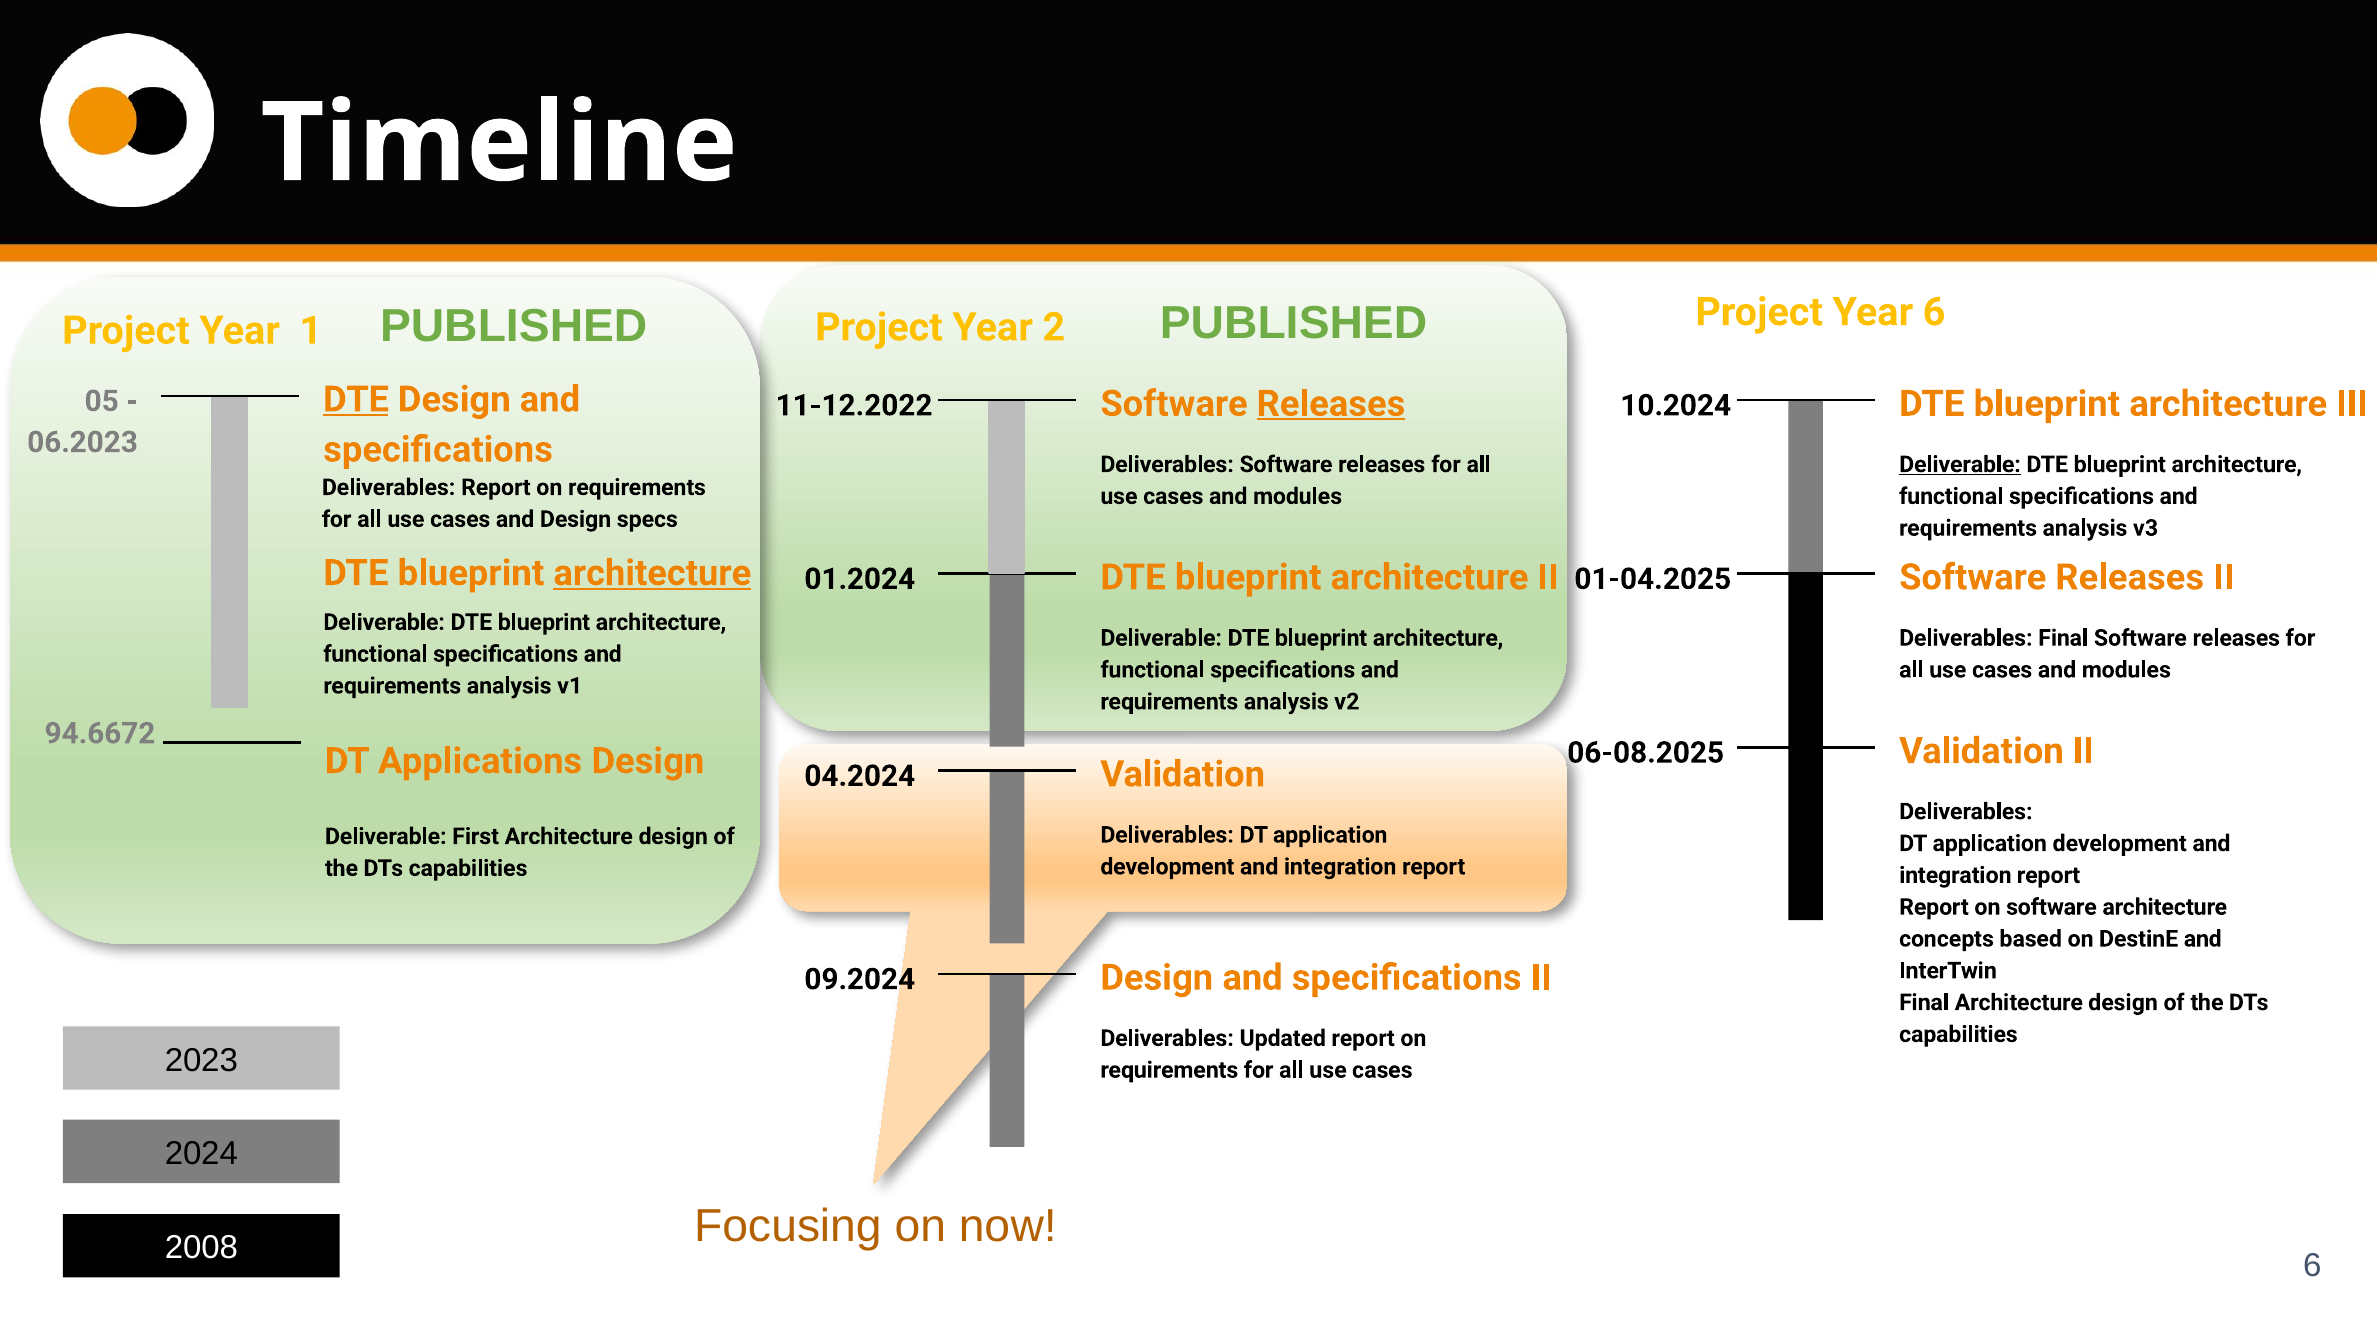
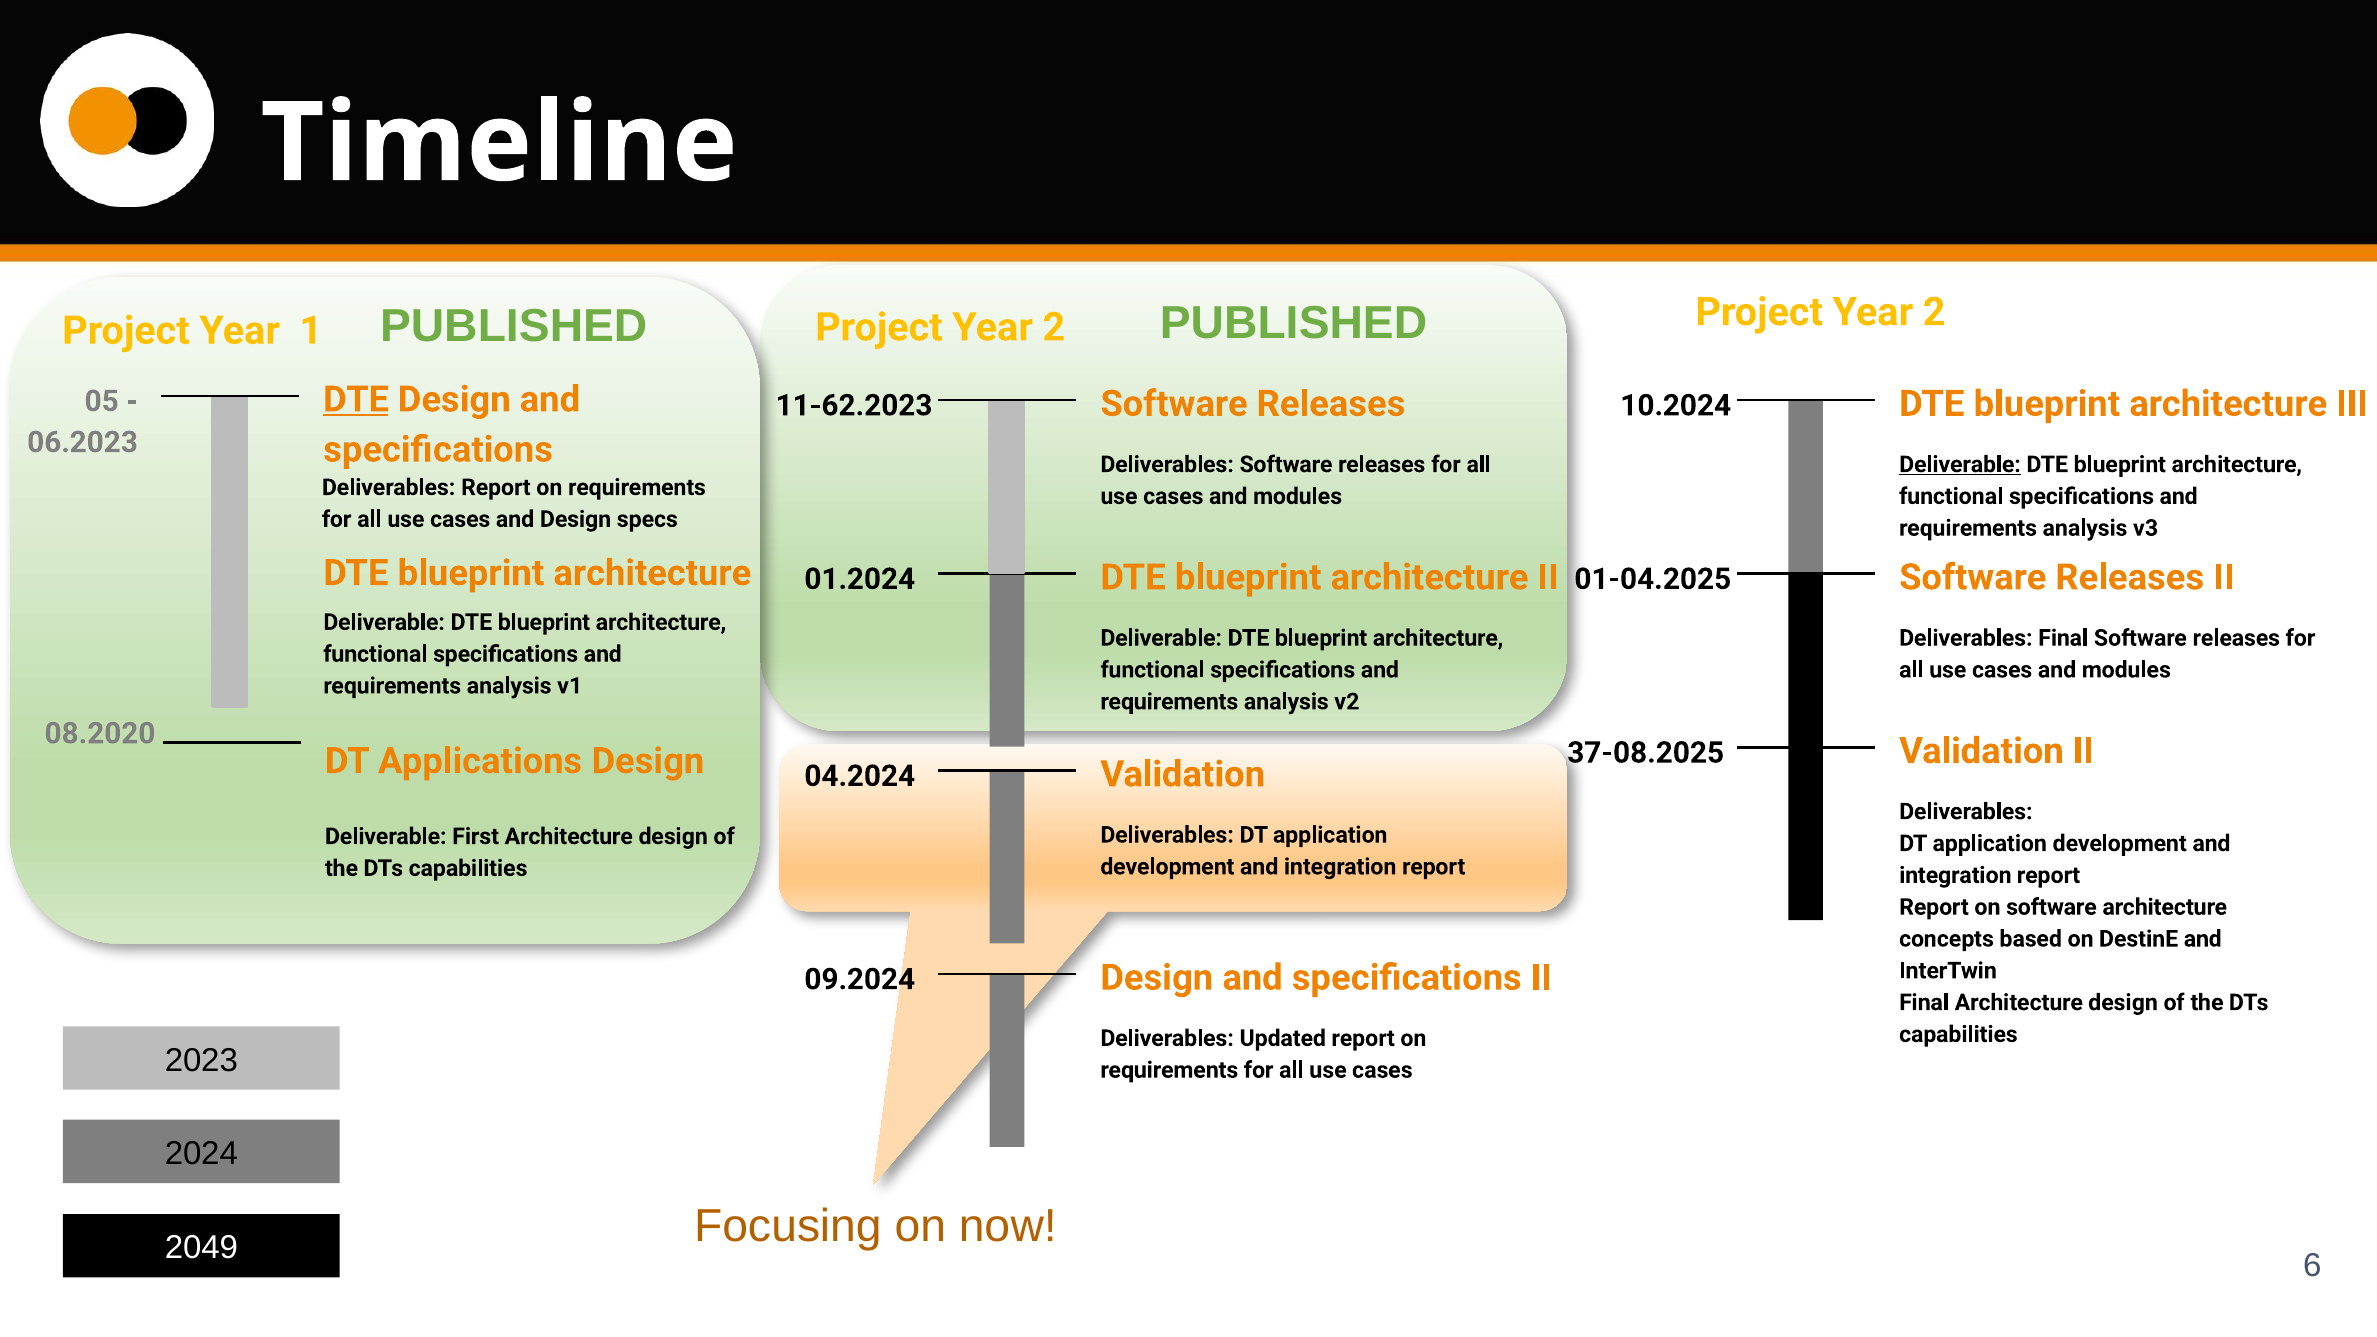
6 at (1934, 312): 6 -> 2
Releases at (1331, 404) underline: present -> none
11-12.2022: 11-12.2022 -> 11-62.2023
architecture at (652, 573) underline: present -> none
94.6672: 94.6672 -> 08.2020
06-08.2025: 06-08.2025 -> 37-08.2025
2008: 2008 -> 2049
